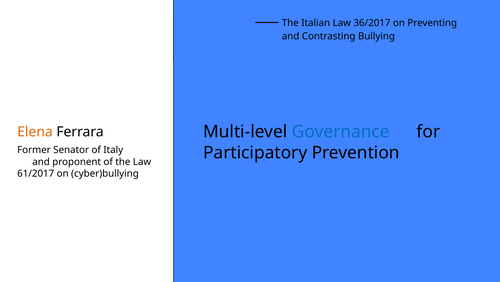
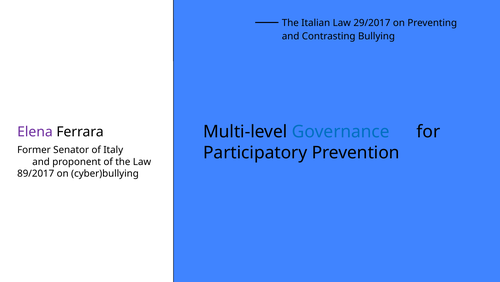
36/2017: 36/2017 -> 29/2017
Elena colour: orange -> purple
61/2017: 61/2017 -> 89/2017
